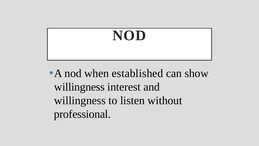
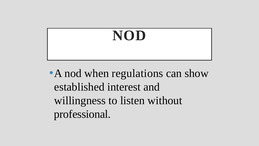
established: established -> regulations
willingness at (79, 87): willingness -> established
